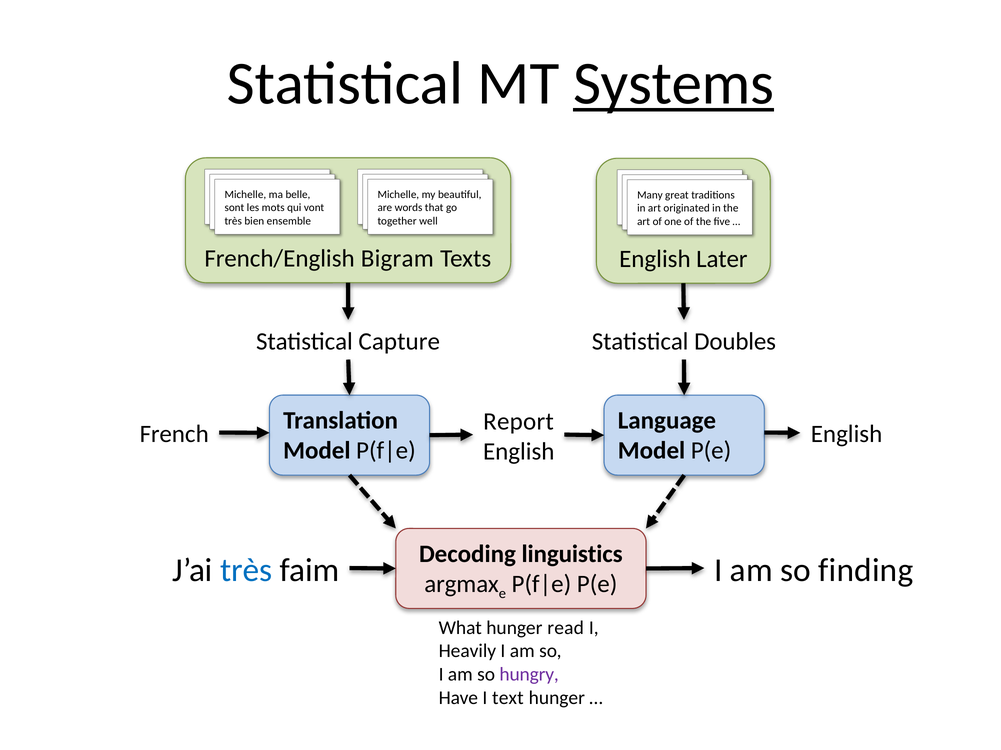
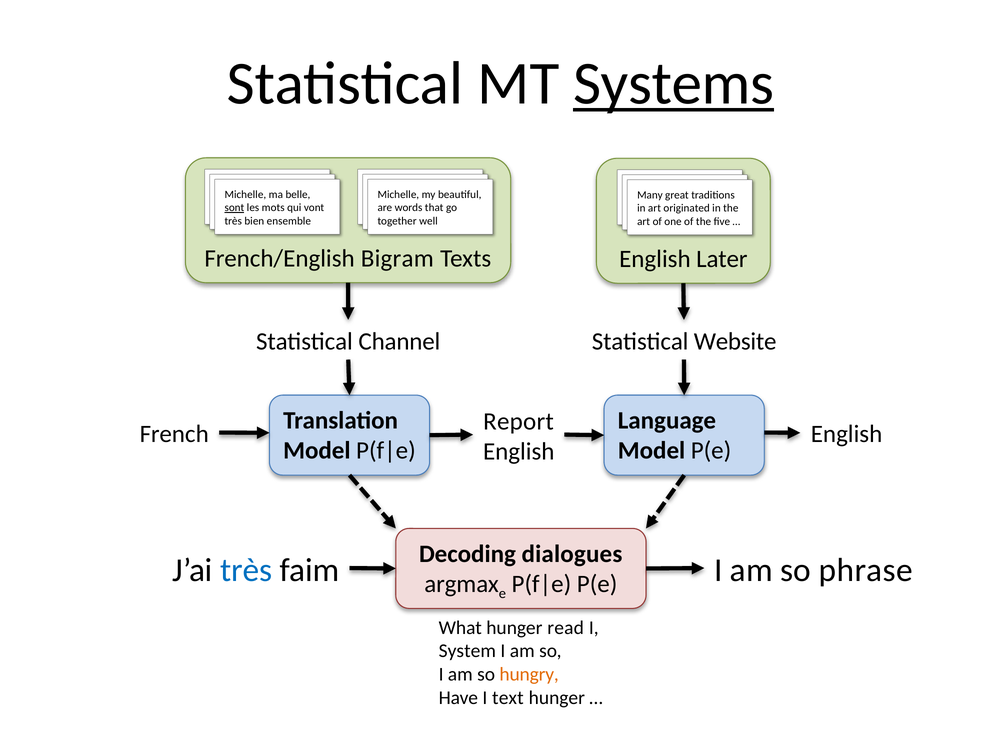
sont at (234, 208) underline: none -> present
Capture: Capture -> Channel
Doubles: Doubles -> Website
linguistics: linguistics -> dialogues
finding: finding -> phrase
Heavily: Heavily -> System
hungry colour: purple -> orange
